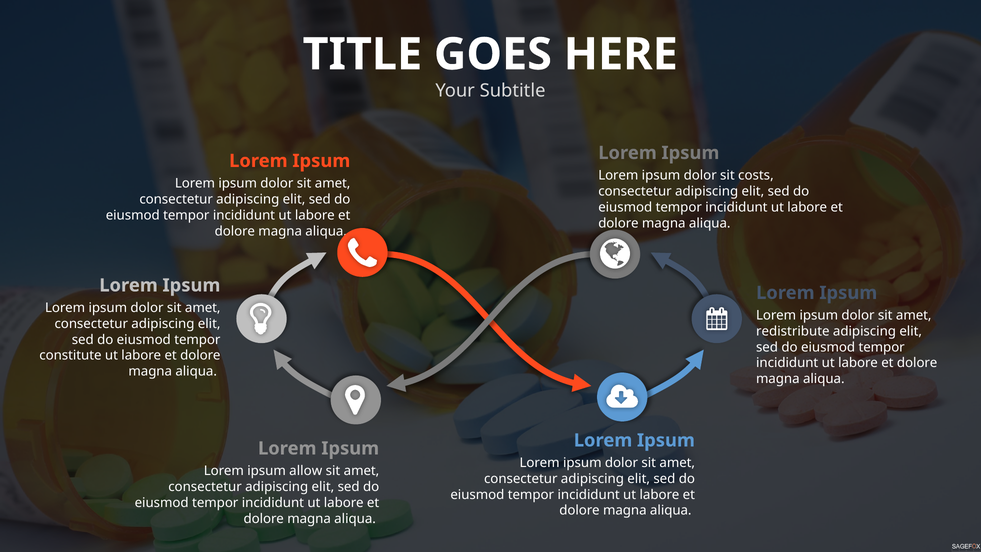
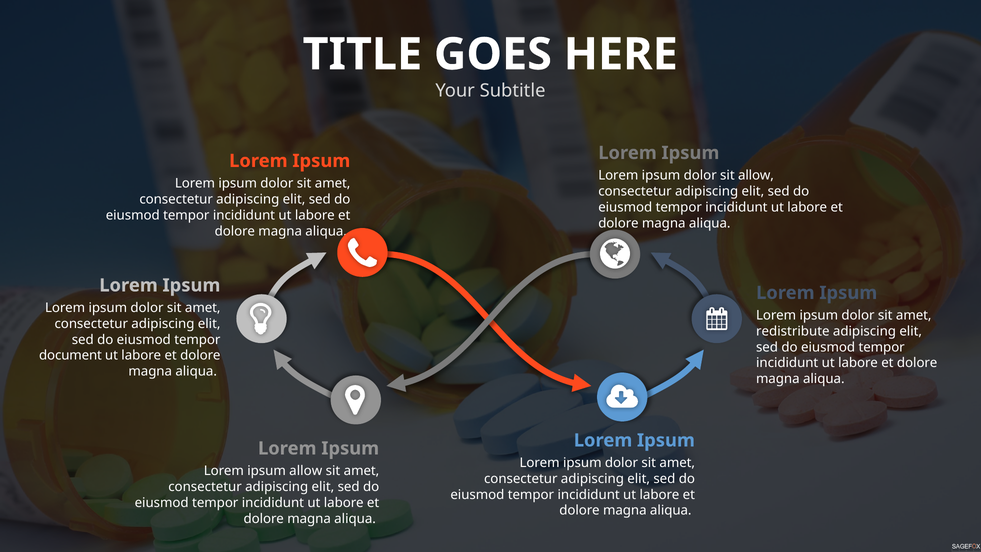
sit costs: costs -> allow
constitute: constitute -> document
